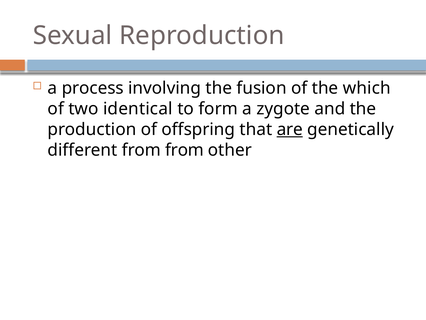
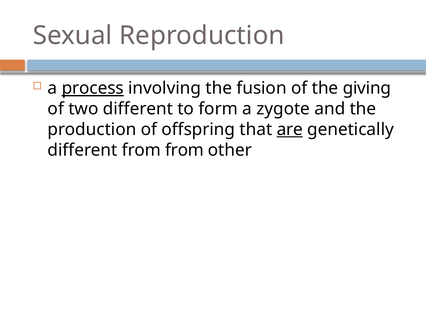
process underline: none -> present
which: which -> giving
two identical: identical -> different
